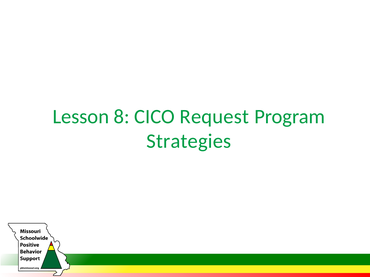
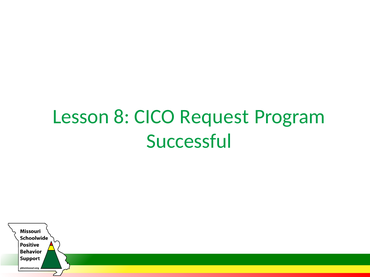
Strategies: Strategies -> Successful
